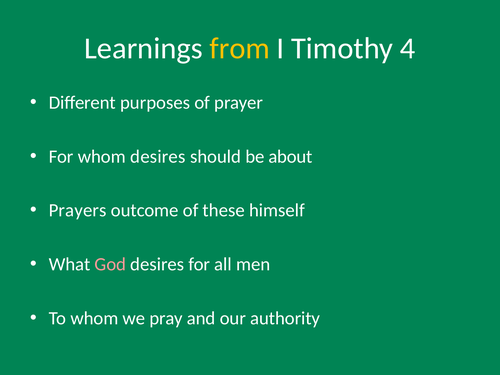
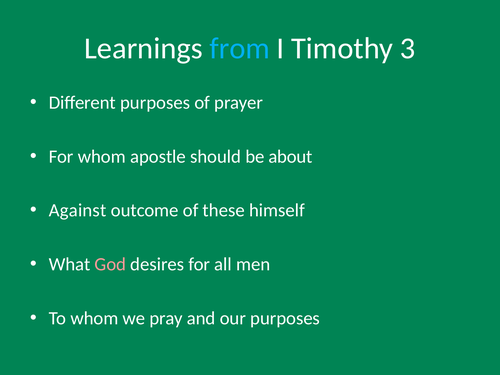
from colour: yellow -> light blue
4: 4 -> 3
whom desires: desires -> apostle
Prayers: Prayers -> Against
our authority: authority -> purposes
